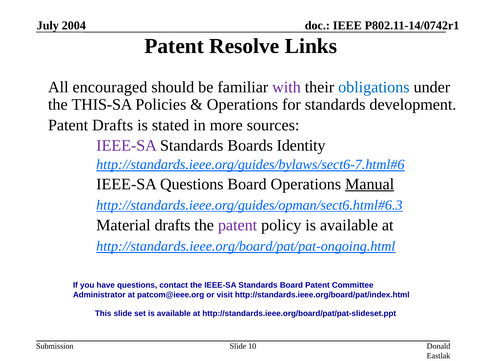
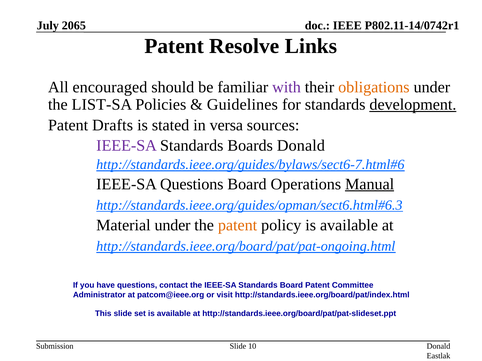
2004: 2004 -> 2065
obligations colour: blue -> orange
THIS-SA: THIS-SA -> LIST-SA
Operations at (242, 105): Operations -> Guidelines
development underline: none -> present
more: more -> versa
Boards Identity: Identity -> Donald
Material drafts: drafts -> under
patent at (238, 225) colour: purple -> orange
